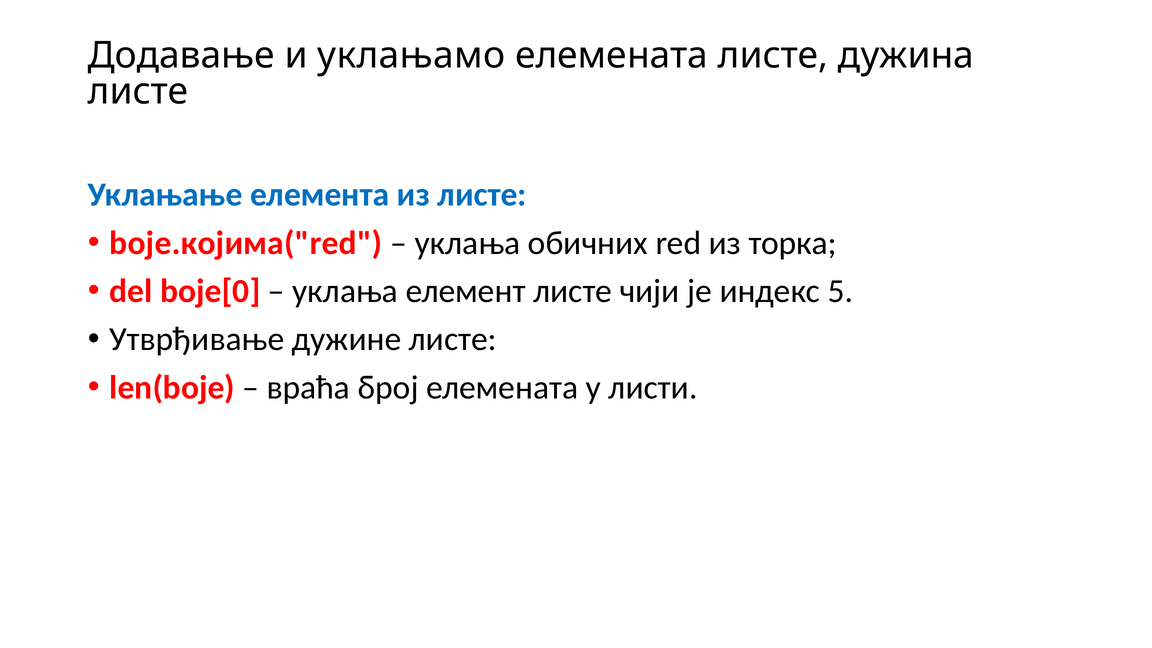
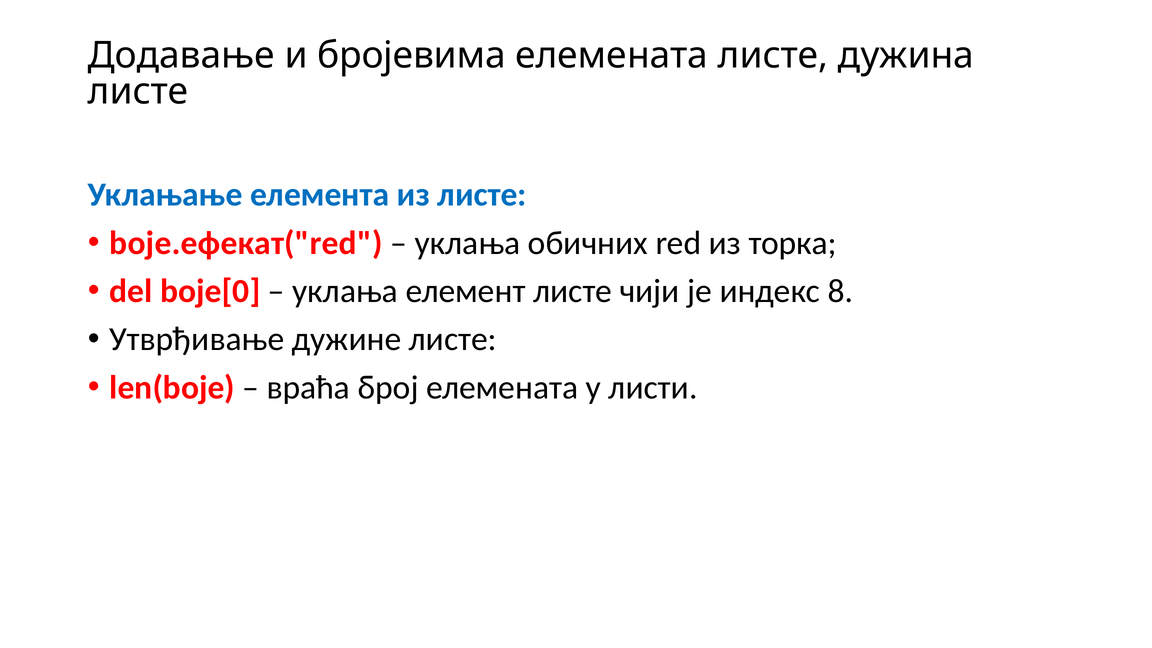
уклањамо: уклањамо -> бројевима
boje.којима("red: boje.којима("red -> boje.ефекат("red
5: 5 -> 8
